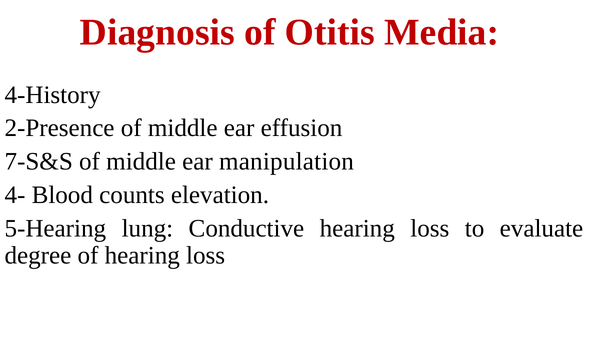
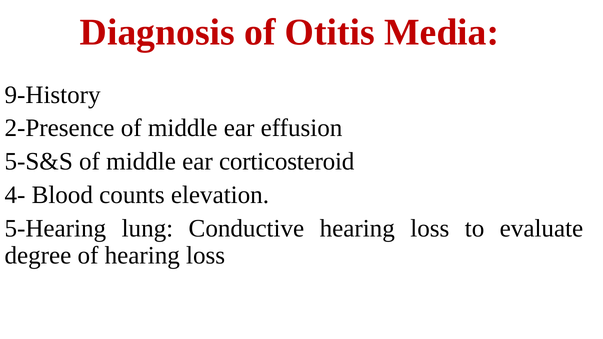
4-History: 4-History -> 9-History
7-S&S: 7-S&S -> 5-S&S
manipulation: manipulation -> corticosteroid
